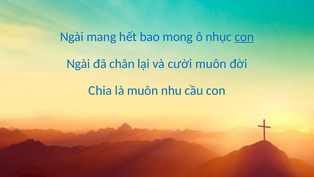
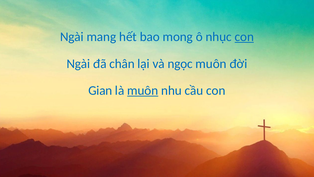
cười: cười -> ngọc
Chia: Chia -> Gian
muôn at (143, 90) underline: none -> present
